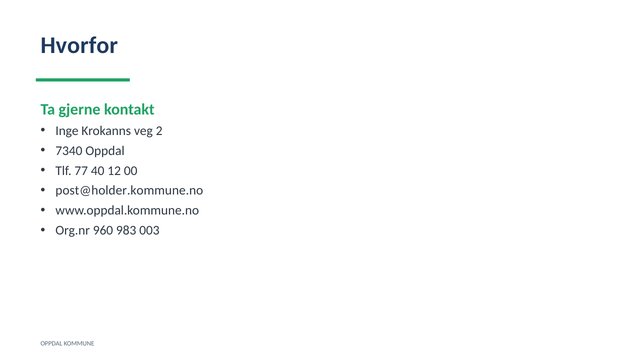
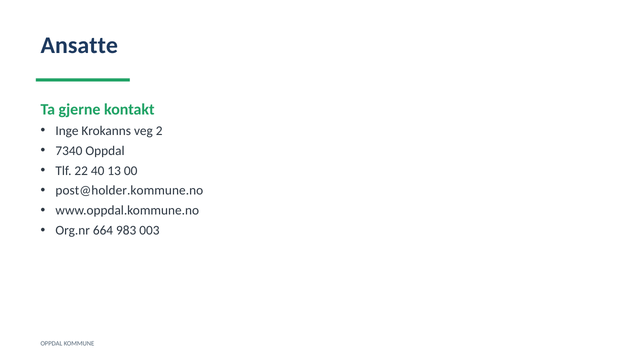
Hvorfor: Hvorfor -> Ansatte
77: 77 -> 22
12: 12 -> 13
960: 960 -> 664
